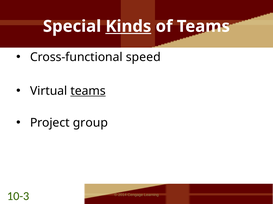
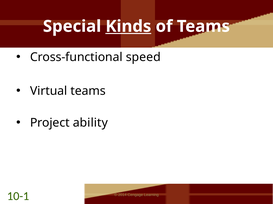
teams at (88, 91) underline: present -> none
group: group -> ability
10-3: 10-3 -> 10-1
